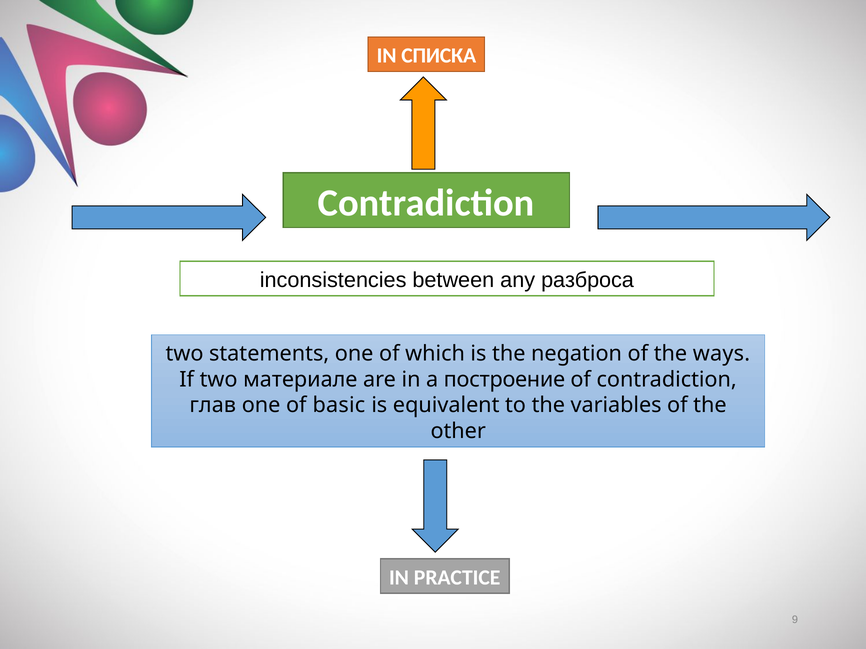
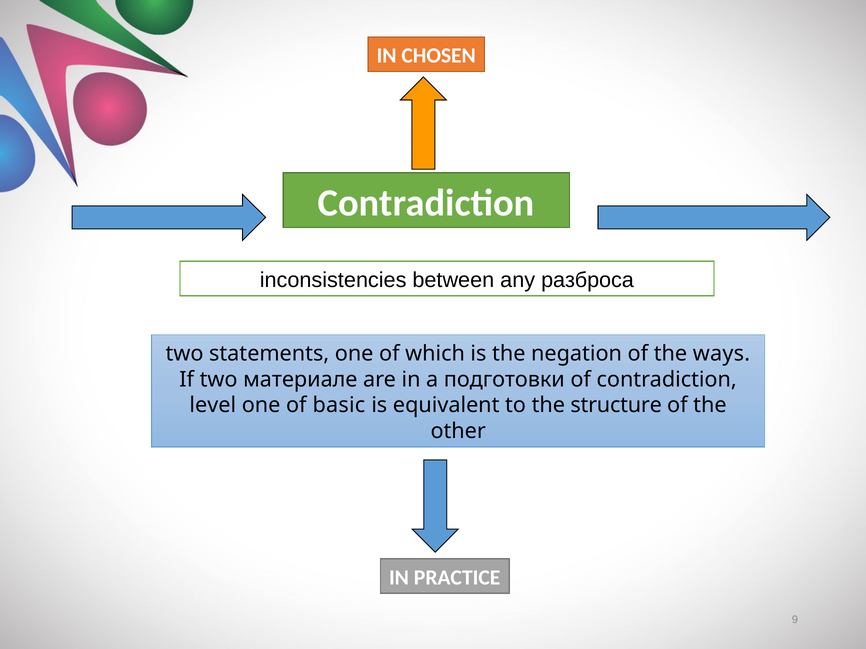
СПИСКА: СПИСКА -> CHOSEN
построение: построение -> подготовки
глав: глав -> level
variables: variables -> structure
